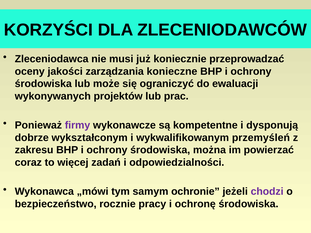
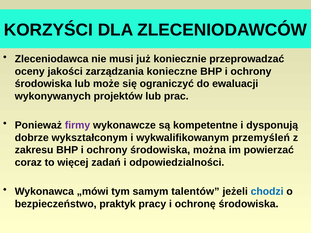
ochronie: ochronie -> talentów
chodzi colour: purple -> blue
rocznie: rocznie -> praktyk
